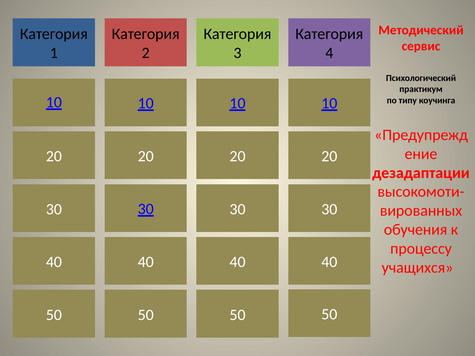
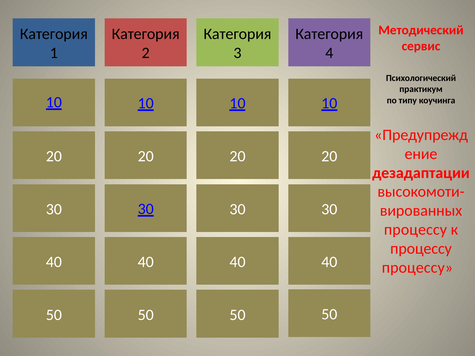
обучения at (416, 230): обучения -> процессу
учащихся at (417, 268): учащихся -> процессу
